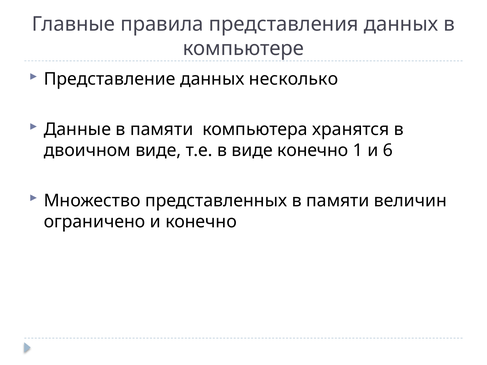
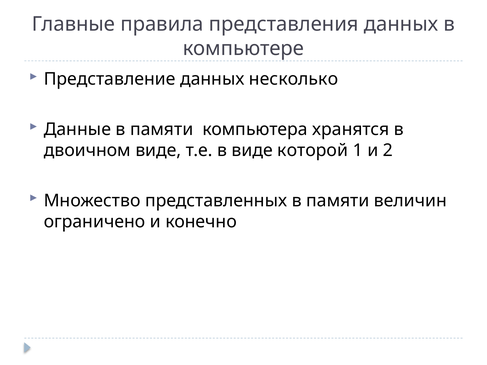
виде конечно: конечно -> которой
6: 6 -> 2
